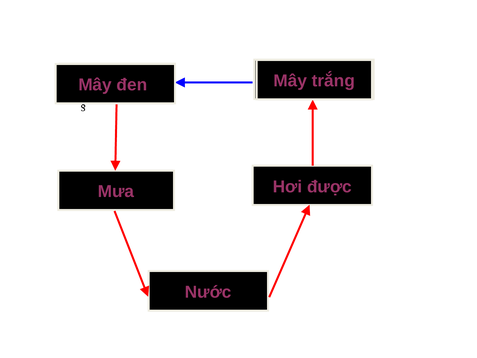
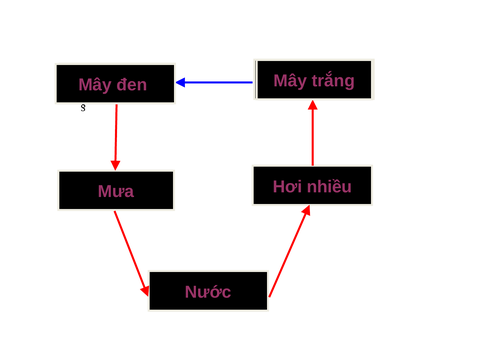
được: được -> nhiều
